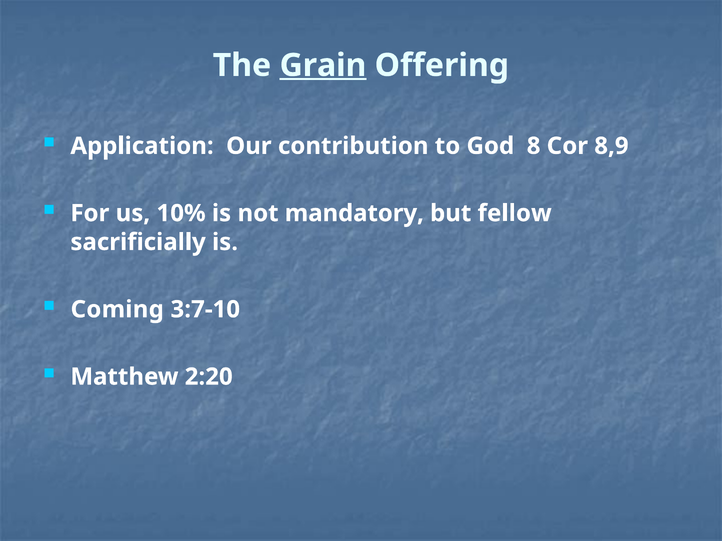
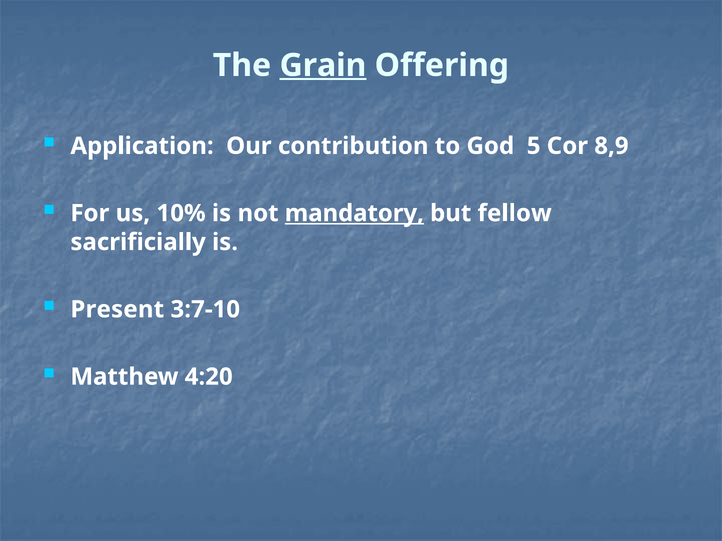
8: 8 -> 5
mandatory underline: none -> present
Coming: Coming -> Present
2:20: 2:20 -> 4:20
